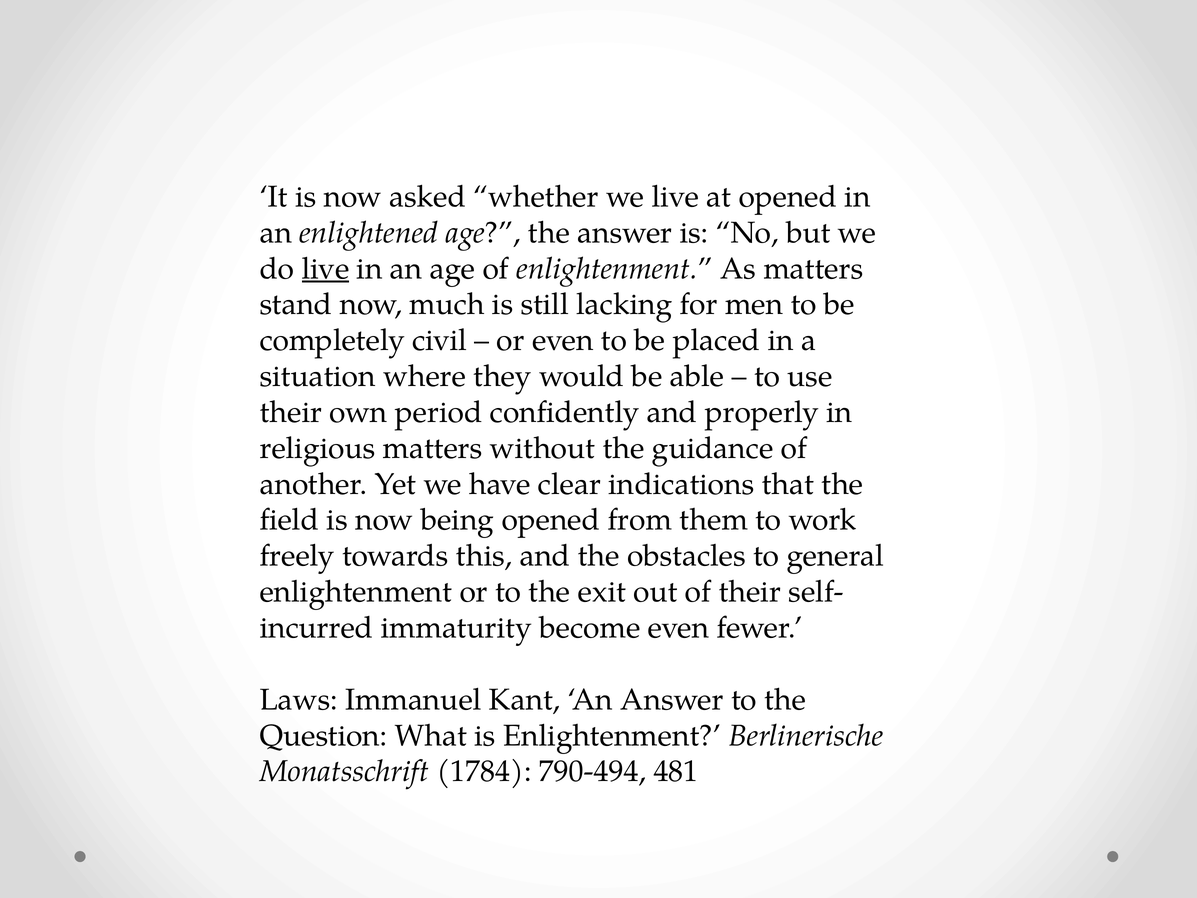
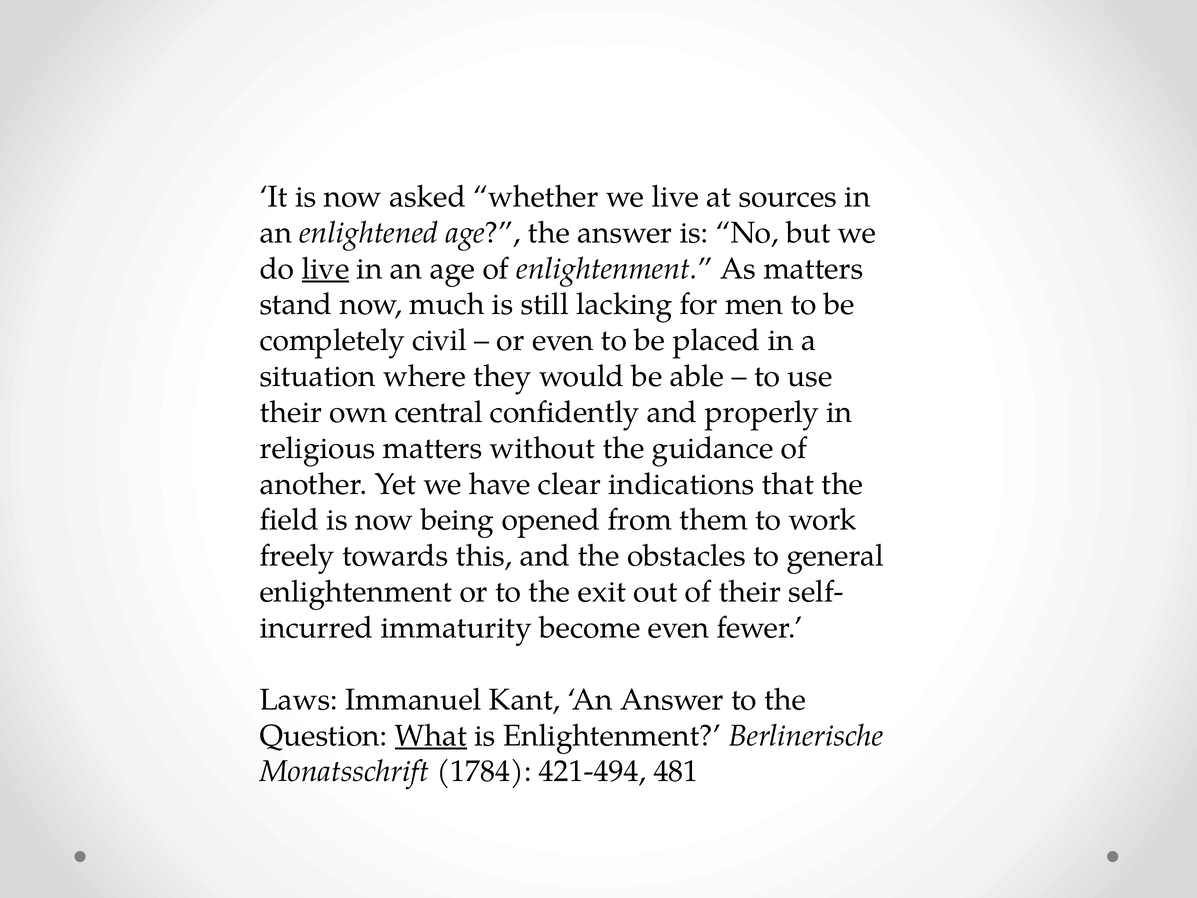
at opened: opened -> sources
period: period -> central
What underline: none -> present
790-494: 790-494 -> 421-494
